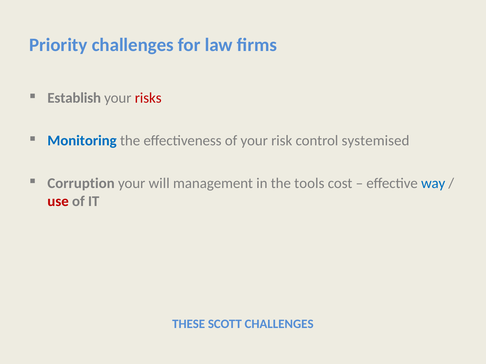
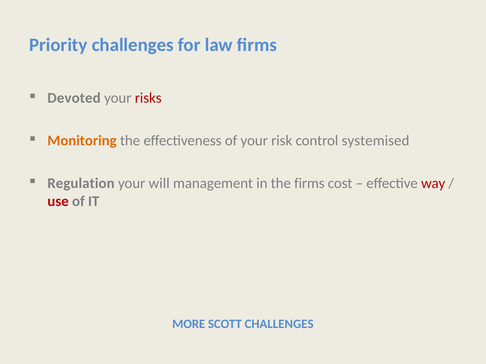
Establish: Establish -> Devoted
Monitoring colour: blue -> orange
Corruption: Corruption -> Regulation
the tools: tools -> firms
way colour: blue -> red
THESE: THESE -> MORE
